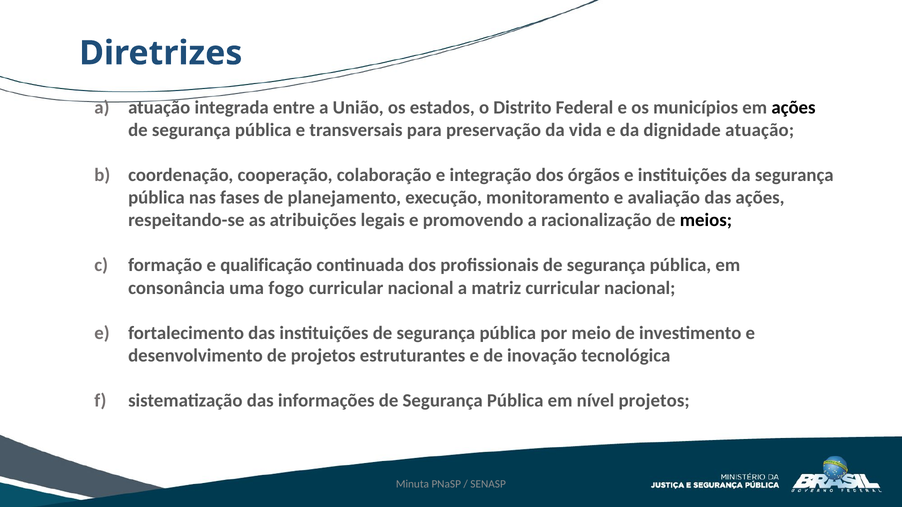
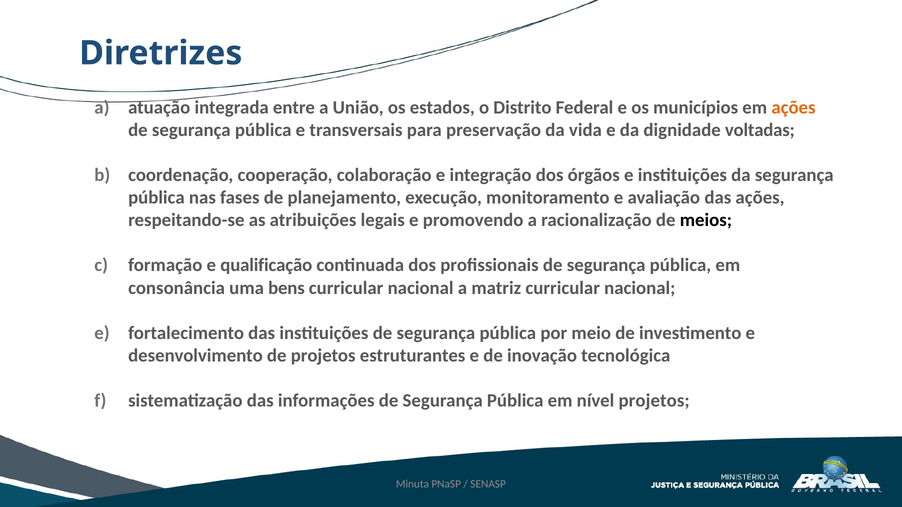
ações at (793, 108) colour: black -> orange
dignidade atuação: atuação -> voltadas
fogo: fogo -> bens
